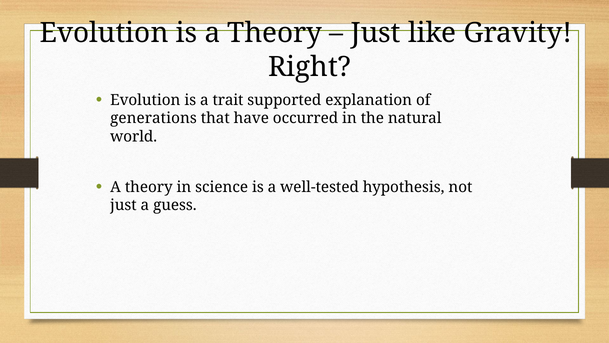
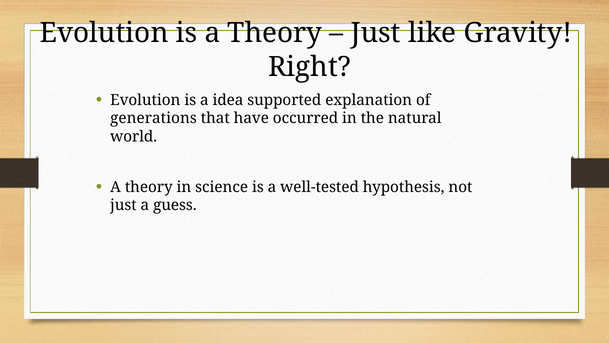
trait: trait -> idea
